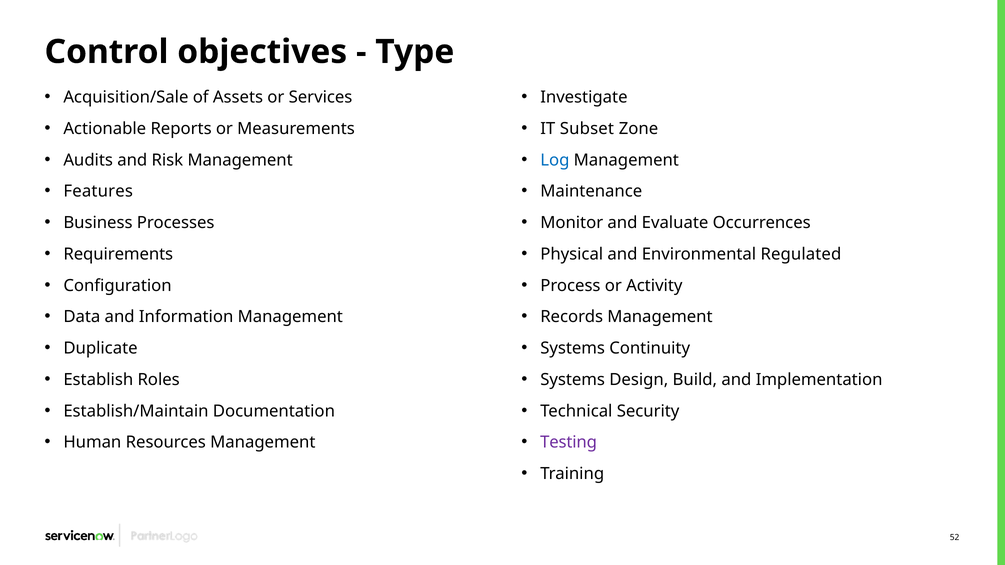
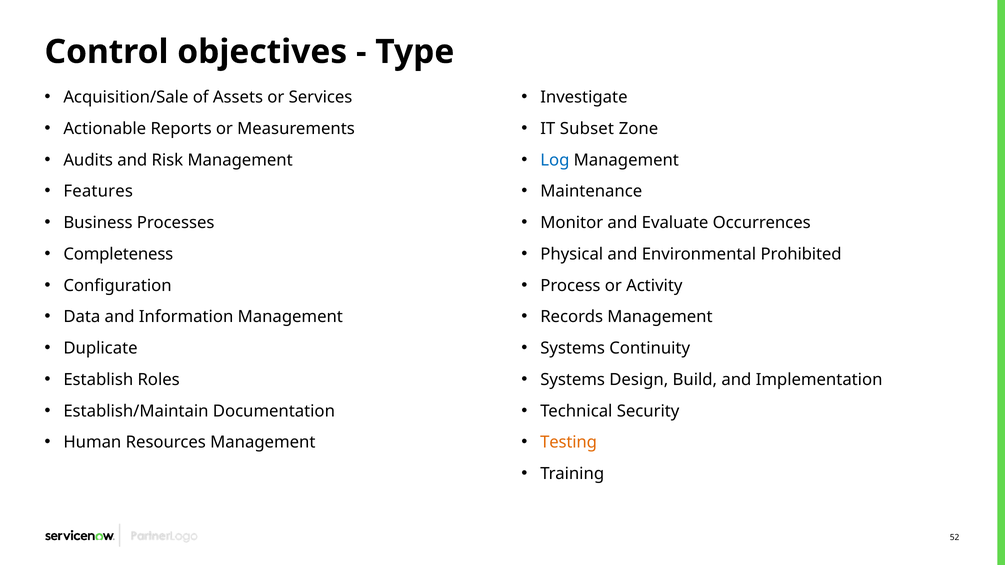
Requirements: Requirements -> Completeness
Regulated: Regulated -> Prohibited
Testing colour: purple -> orange
